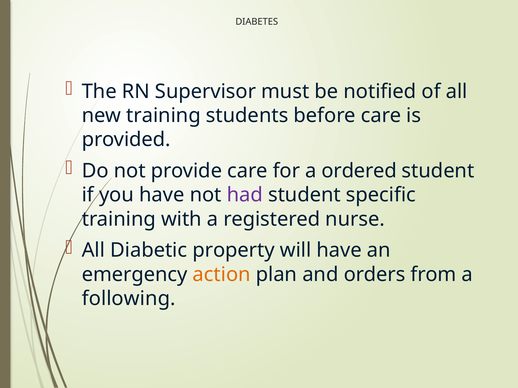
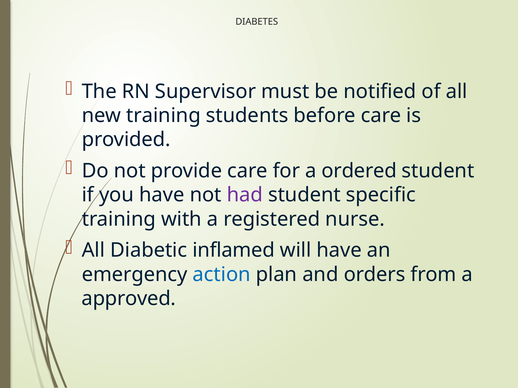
property: property -> inflamed
action colour: orange -> blue
following: following -> approved
